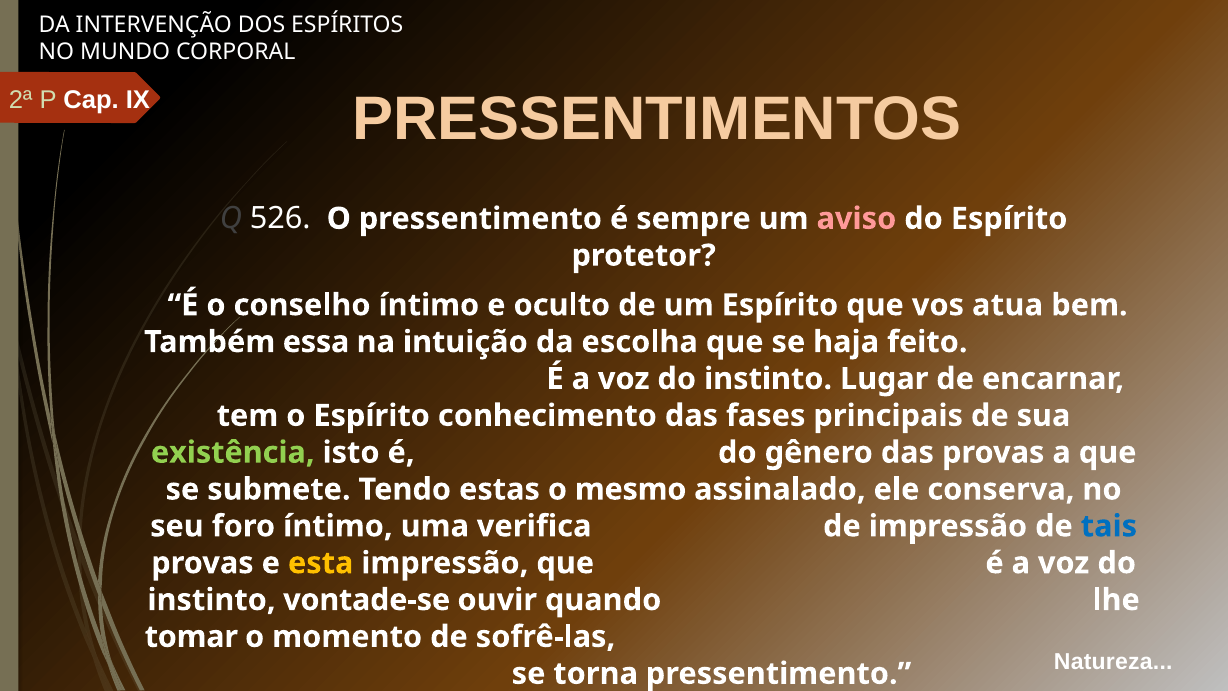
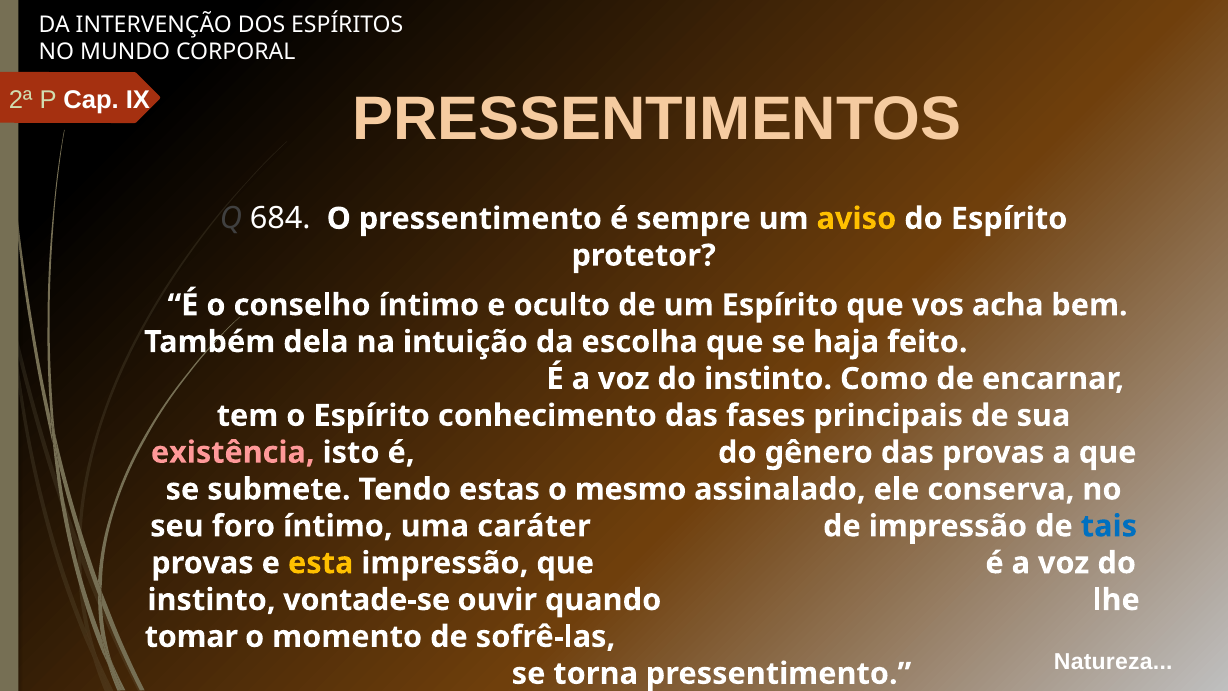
526: 526 -> 684
aviso colour: pink -> yellow
atua: atua -> acha
essa: essa -> dela
Lugar: Lugar -> Como
existência colour: light green -> pink
verifica: verifica -> caráter
